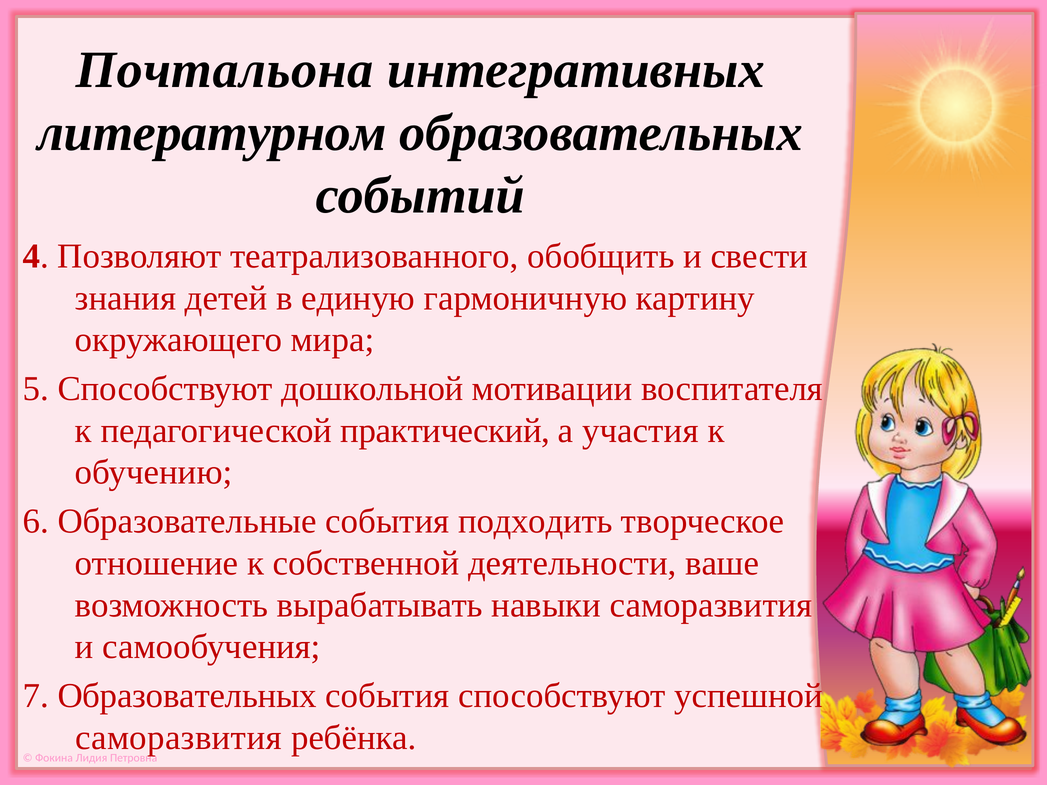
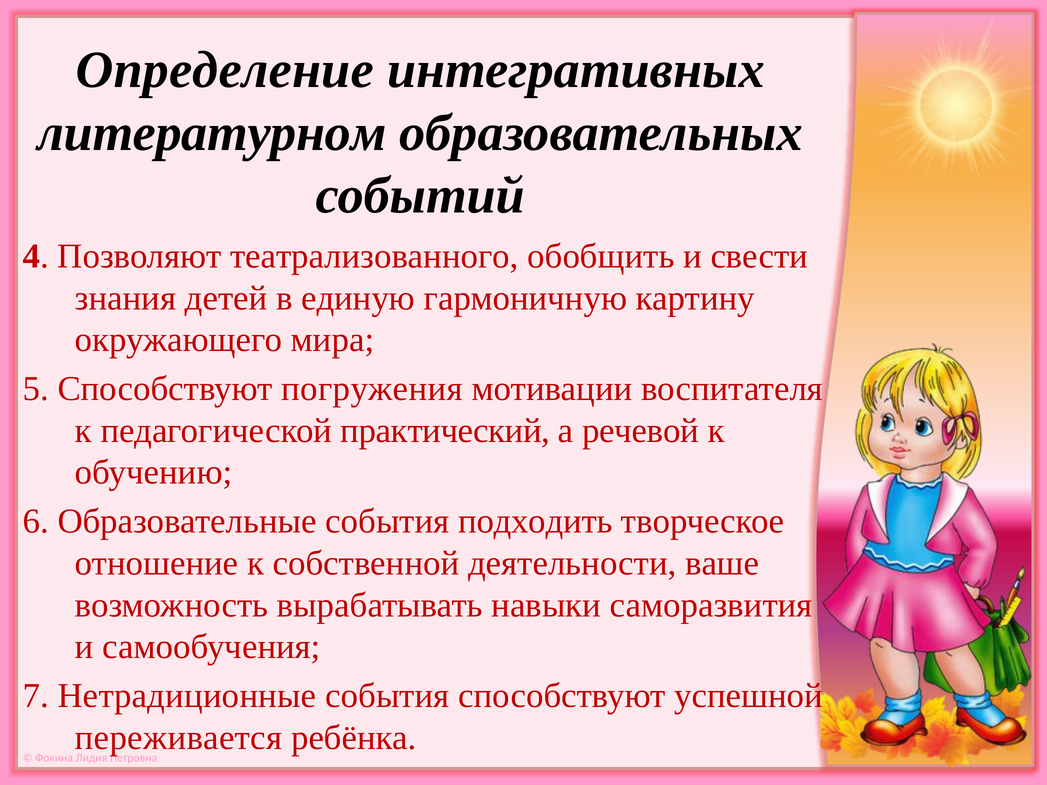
Почтальона: Почтальона -> Определение
дошкольной: дошкольной -> погружения
участия: участия -> речевой
7 Образовательных: Образовательных -> Нетрадиционные
саморазвития at (178, 738): саморазвития -> переживается
